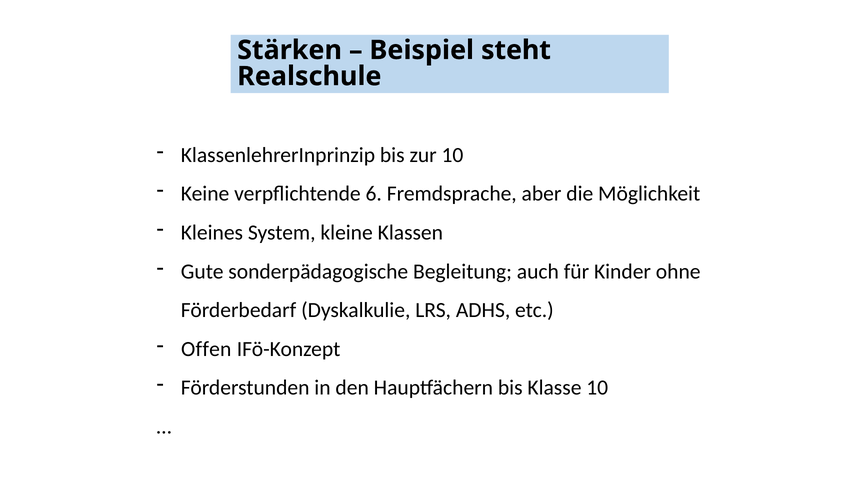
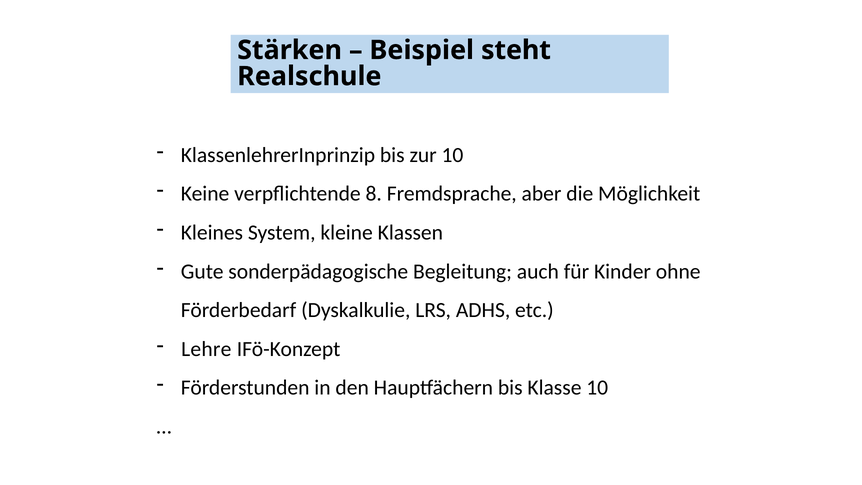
6: 6 -> 8
Offen: Offen -> Lehre
